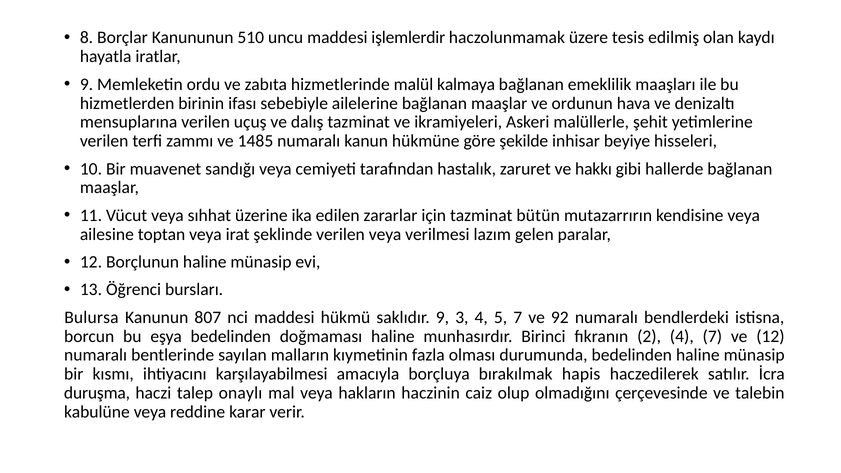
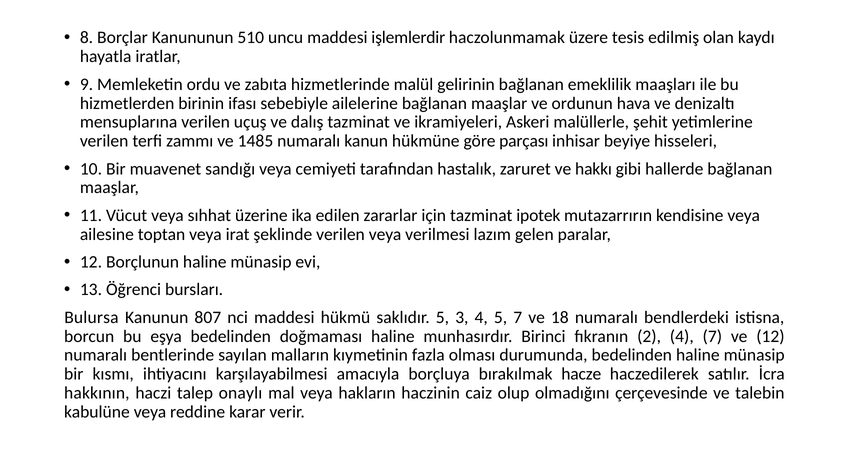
kalmaya: kalmaya -> gelirinin
şekilde: şekilde -> parçası
bütün: bütün -> ipotek
saklıdır 9: 9 -> 5
92: 92 -> 18
hapis: hapis -> hacze
duruşma: duruşma -> hakkının
